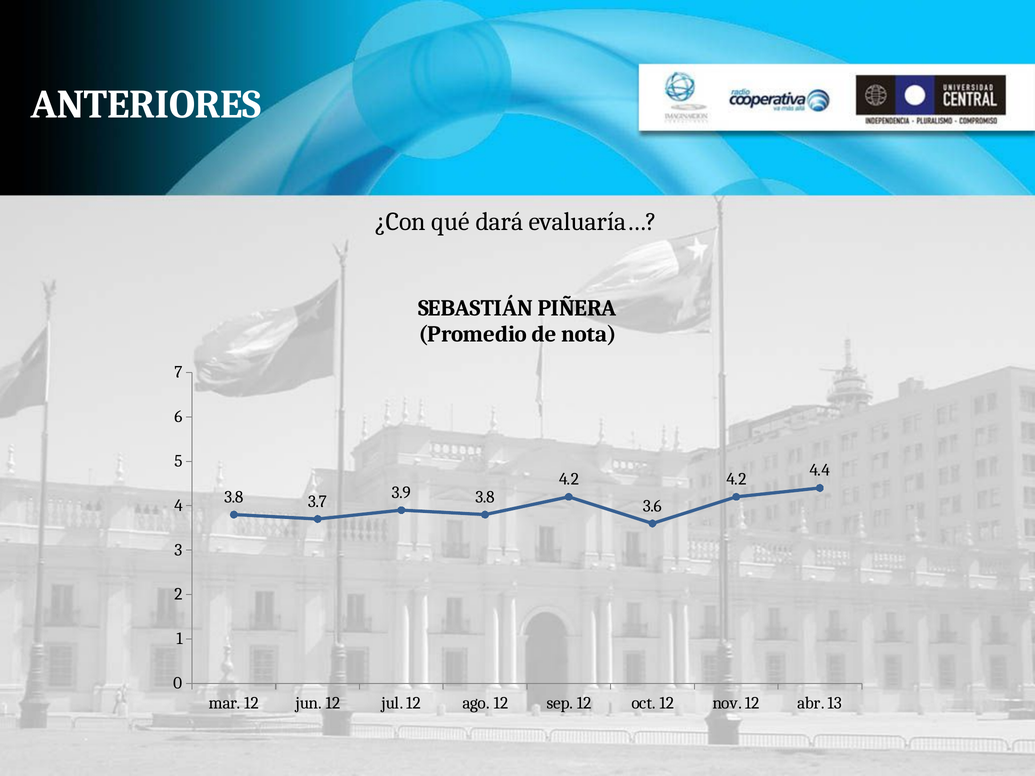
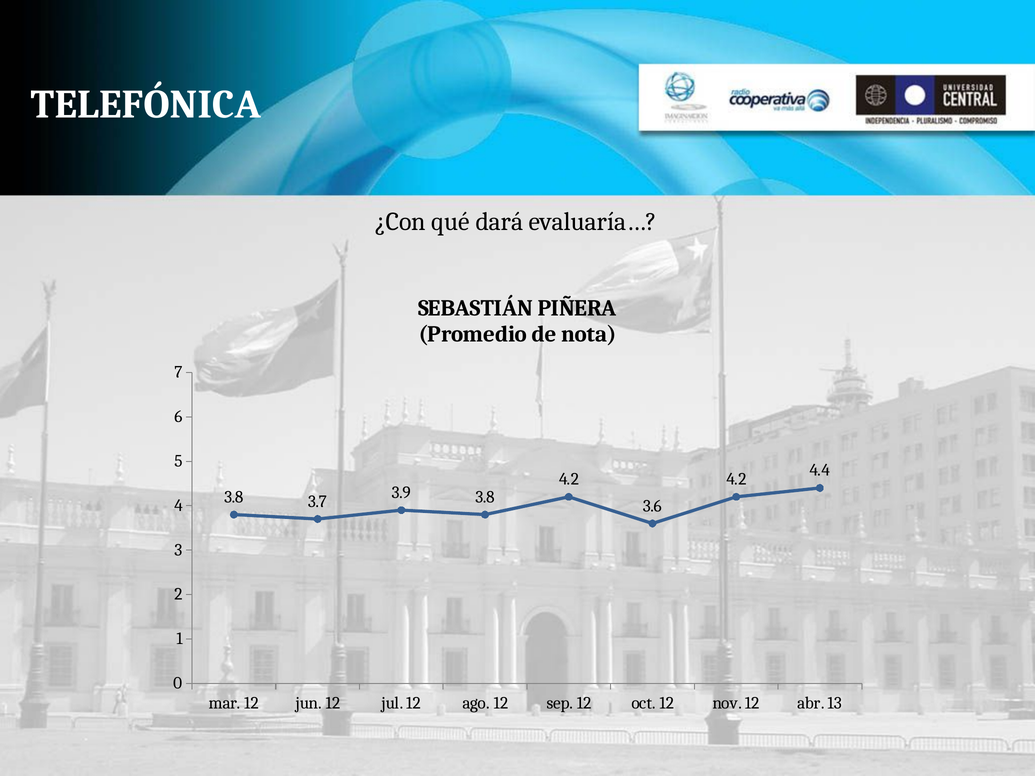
ANTERIORES: ANTERIORES -> TELEFÓNICA
